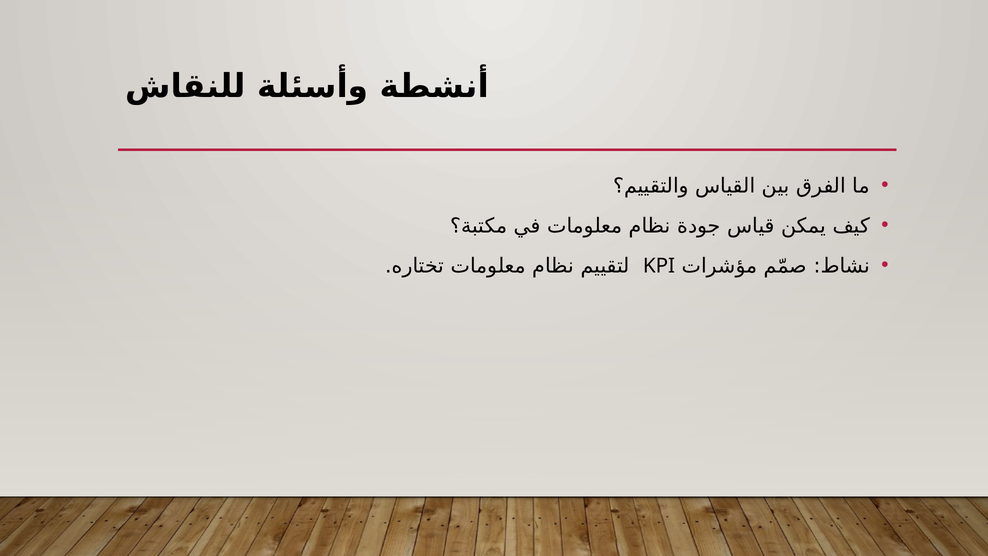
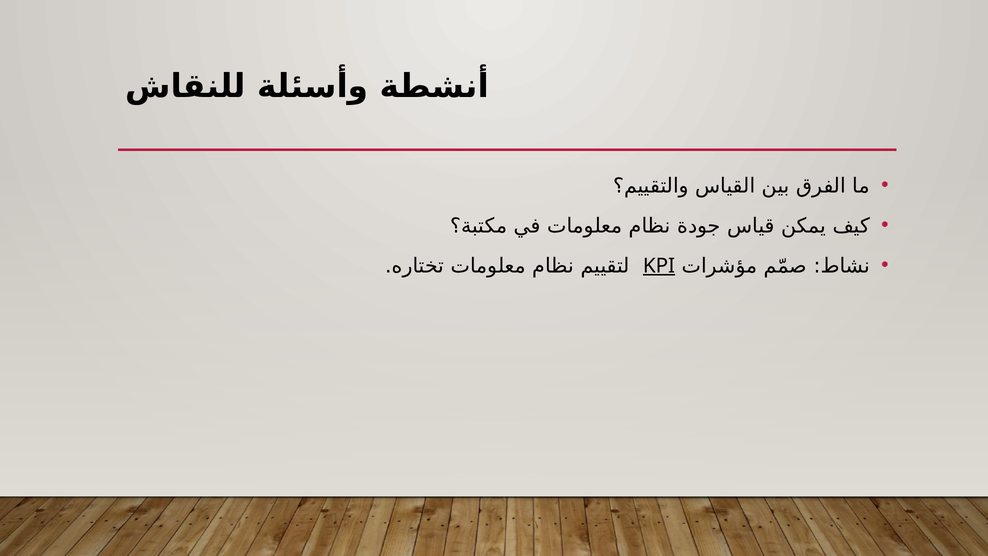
KPI underline: none -> present
